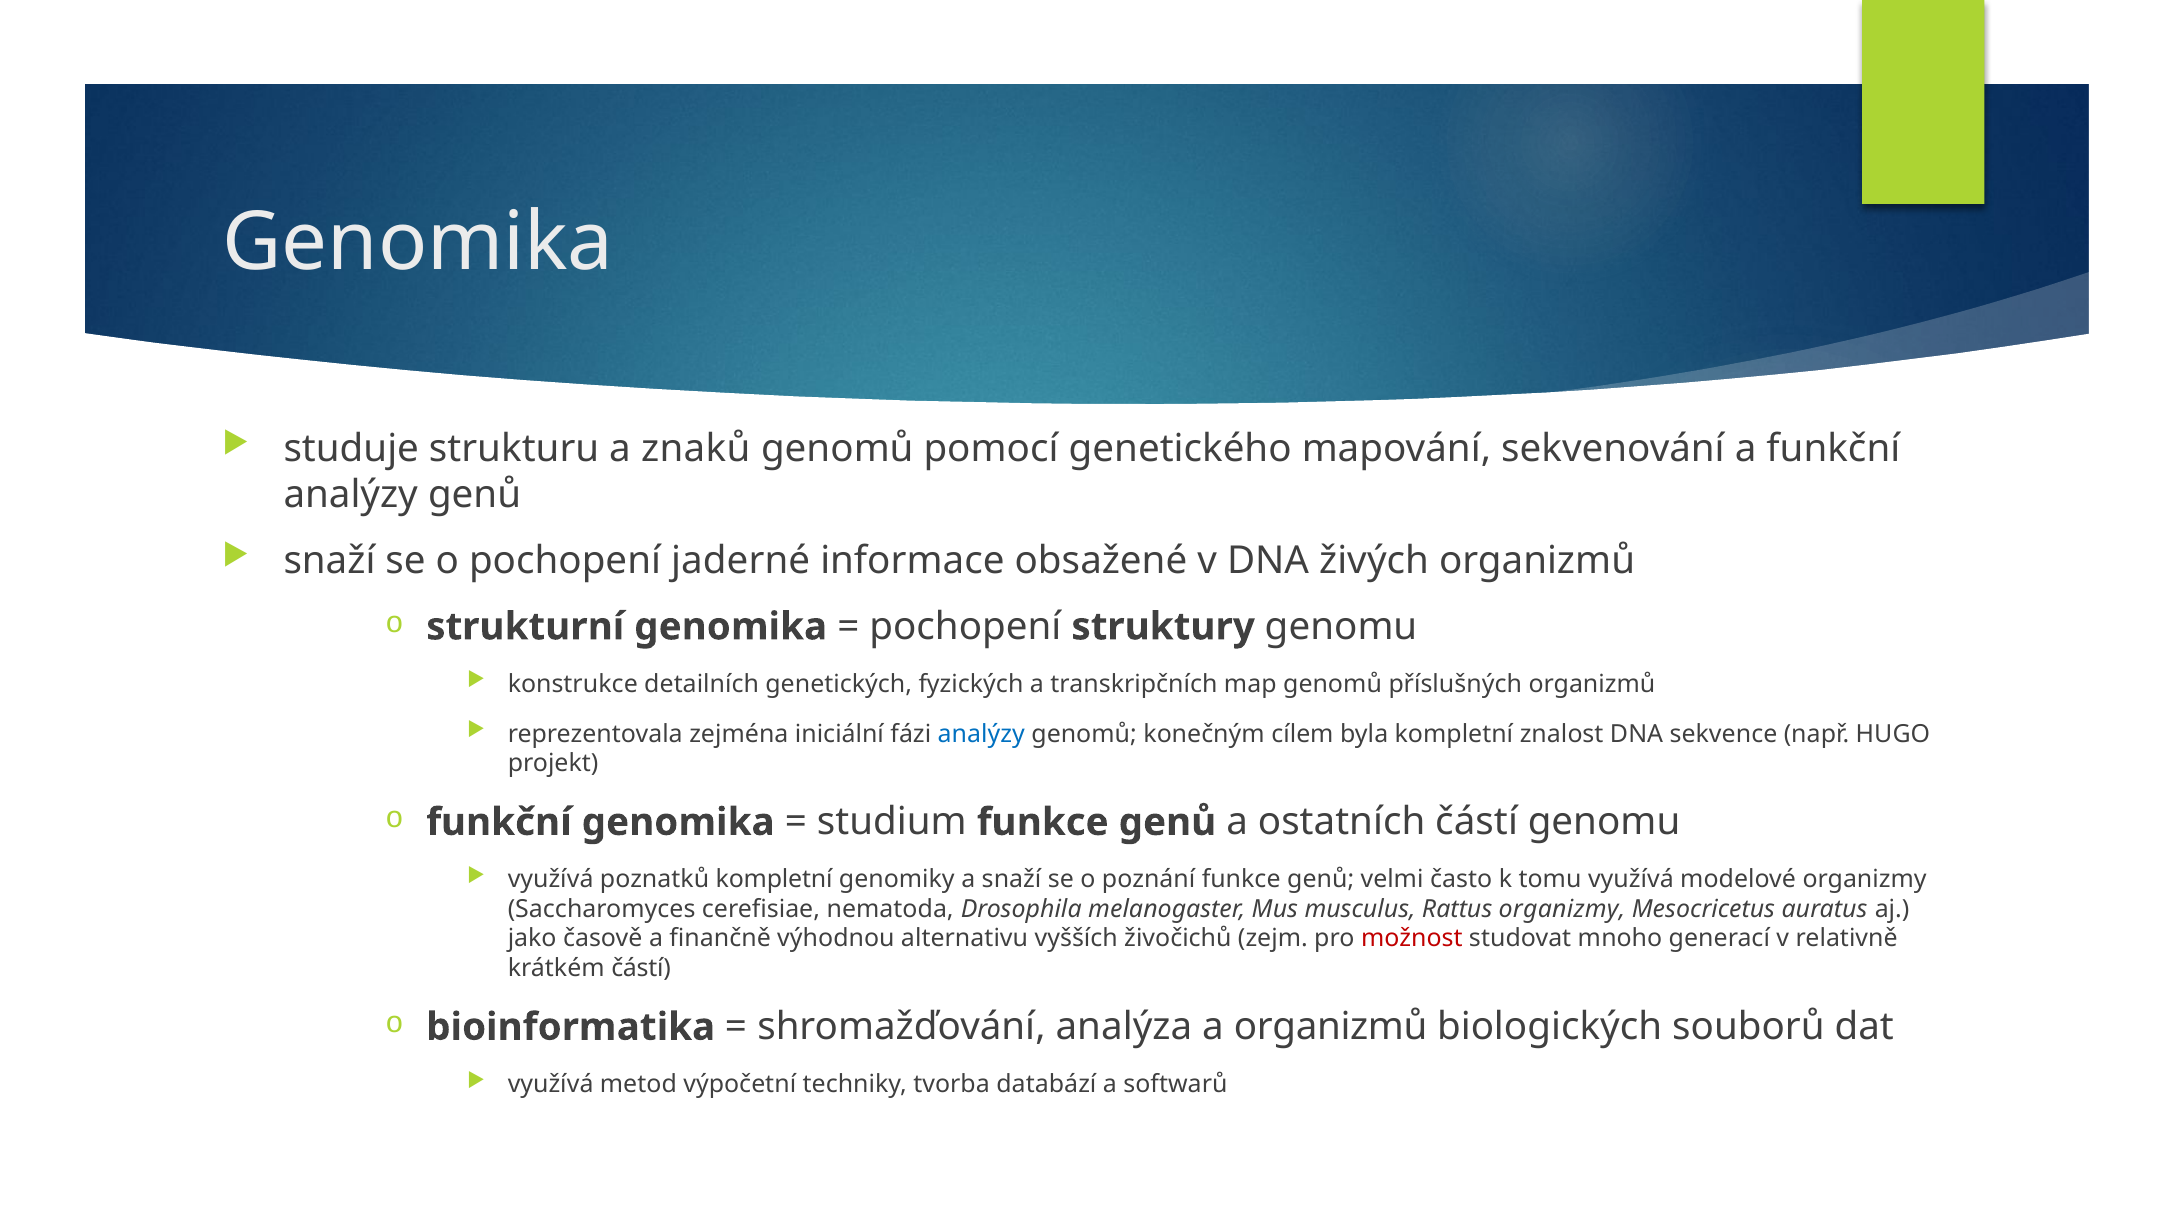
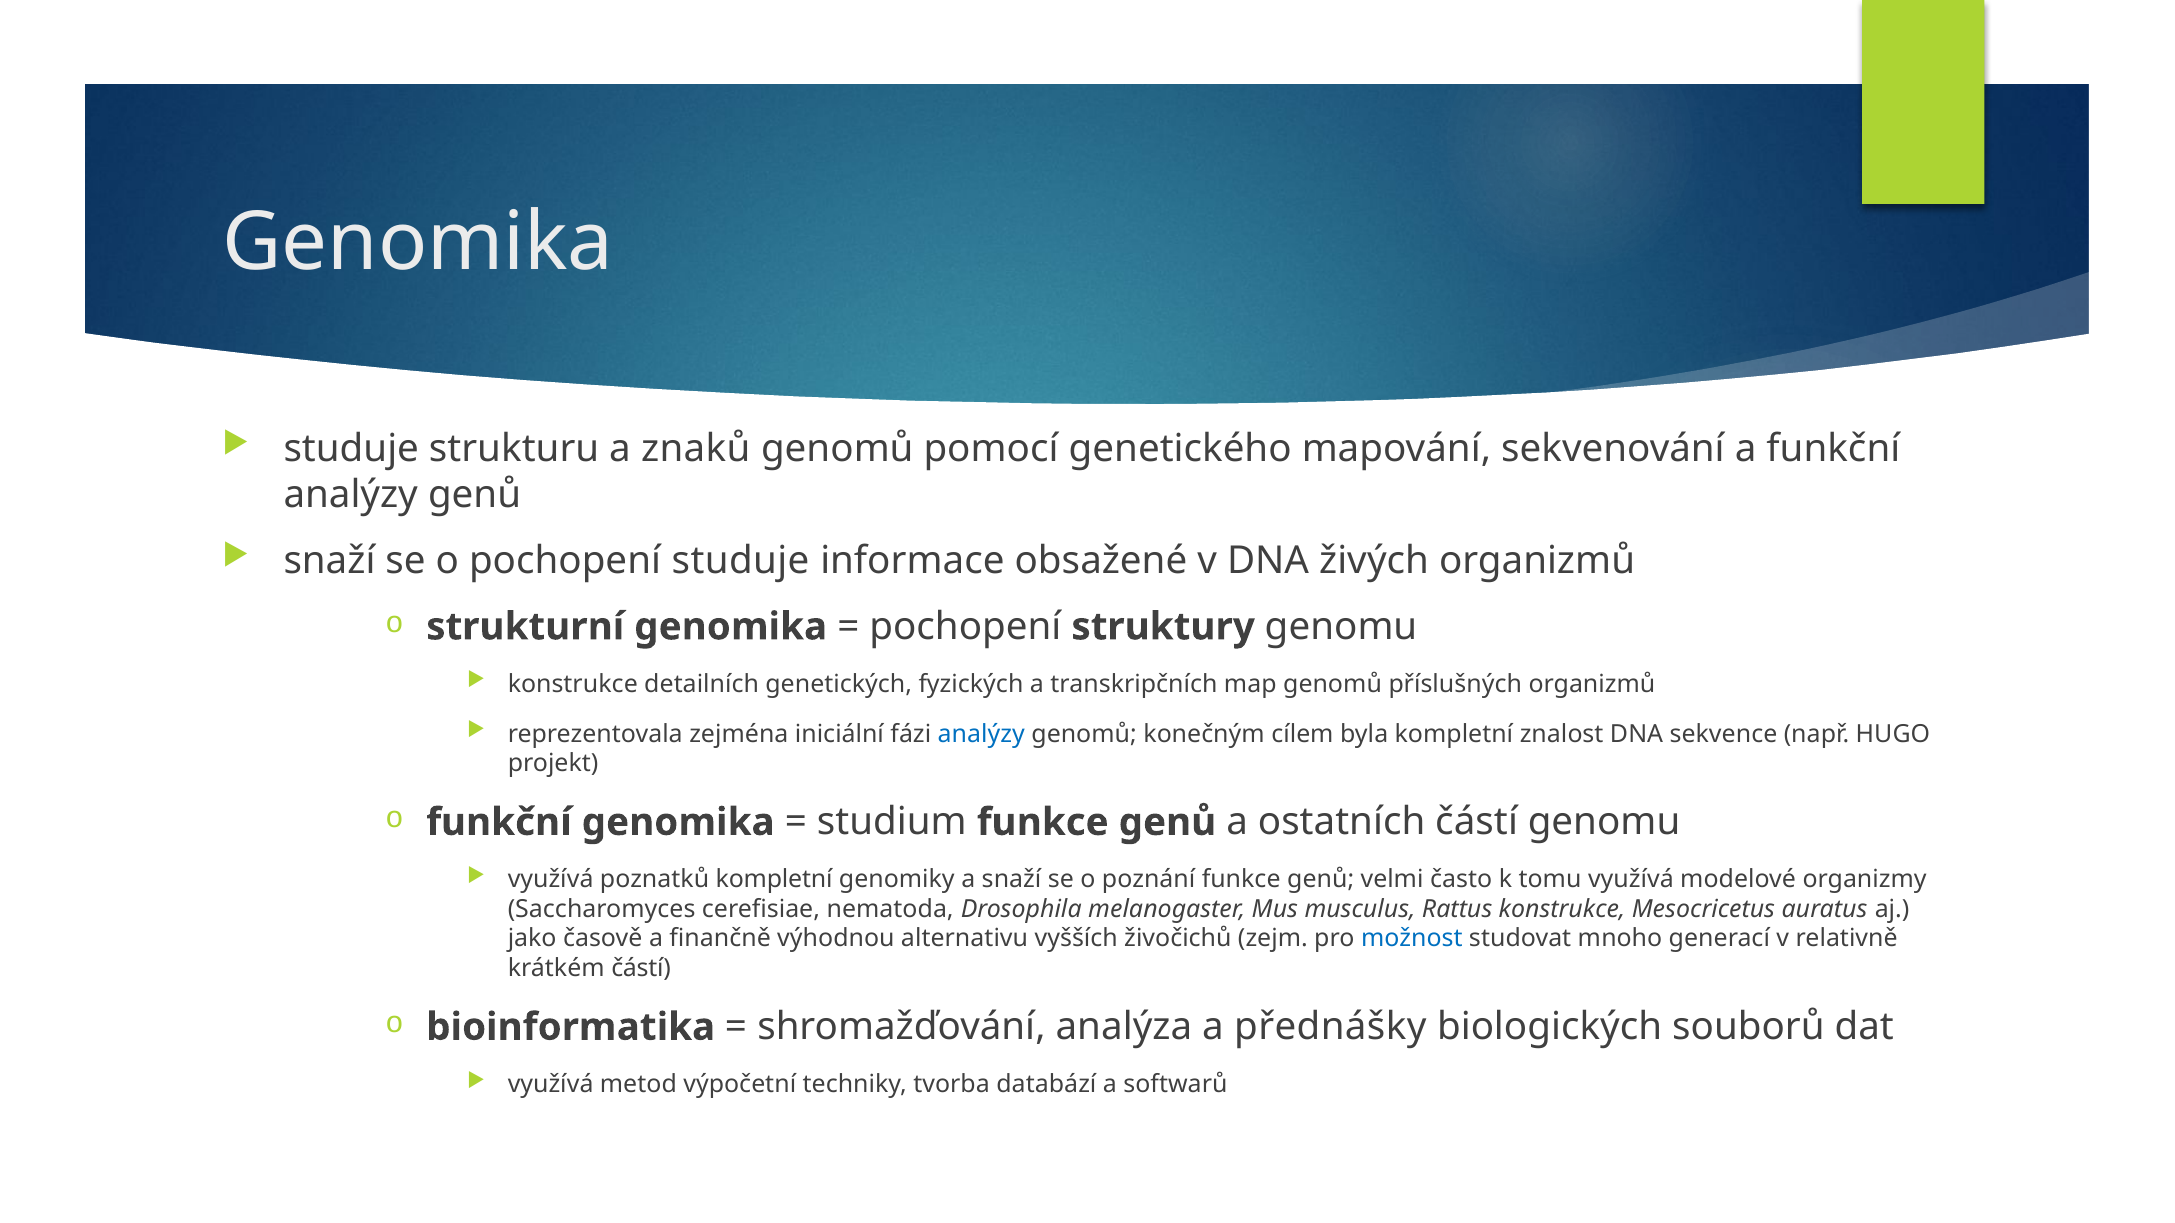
pochopení jaderné: jaderné -> studuje
Rattus organizmy: organizmy -> konstrukce
možnost colour: red -> blue
a organizmů: organizmů -> přednášky
